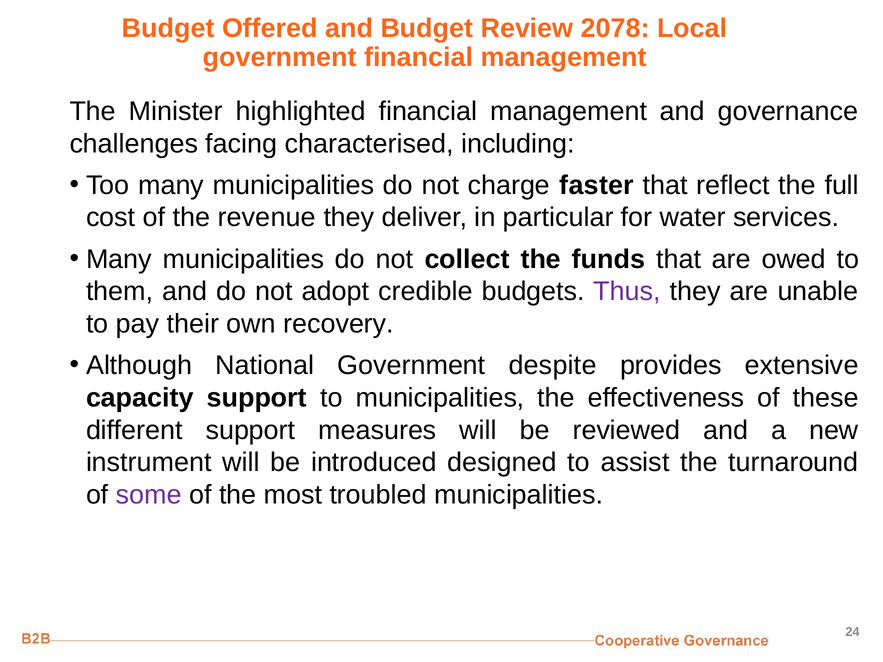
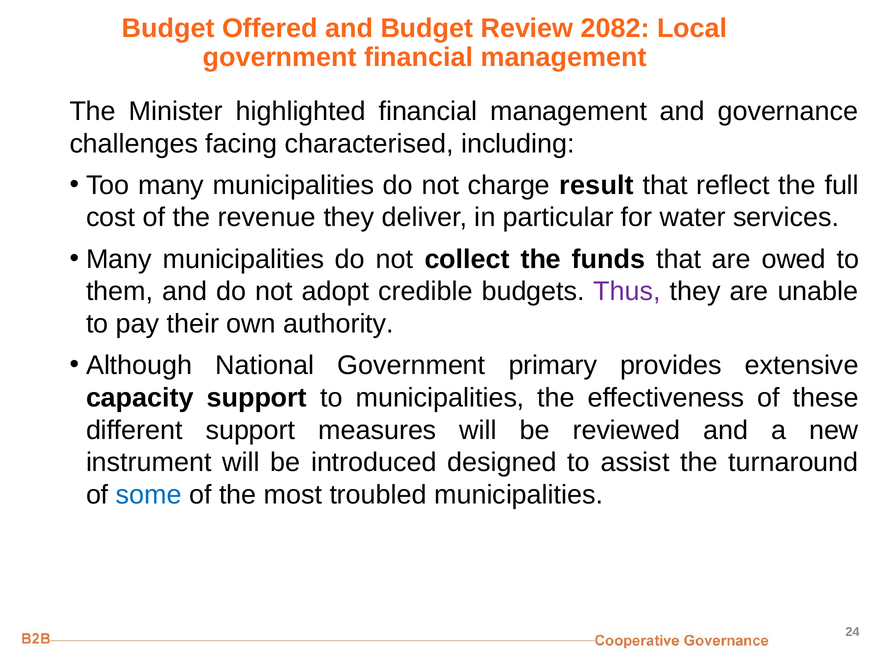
2078: 2078 -> 2082
faster: faster -> result
recovery: recovery -> authority
despite: despite -> primary
some colour: purple -> blue
